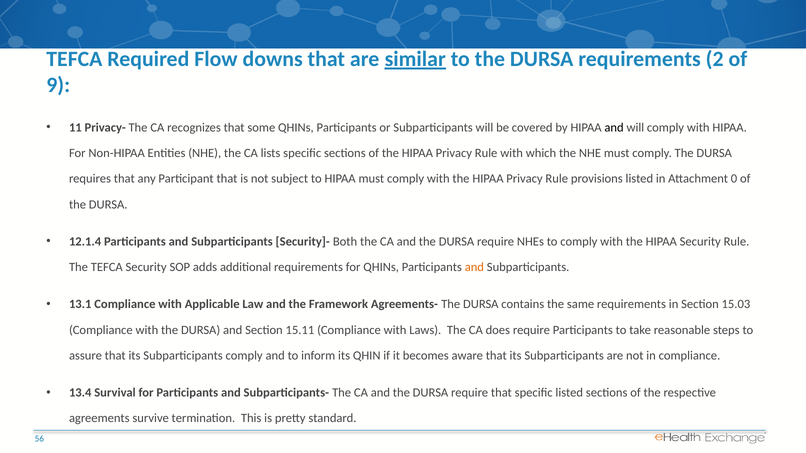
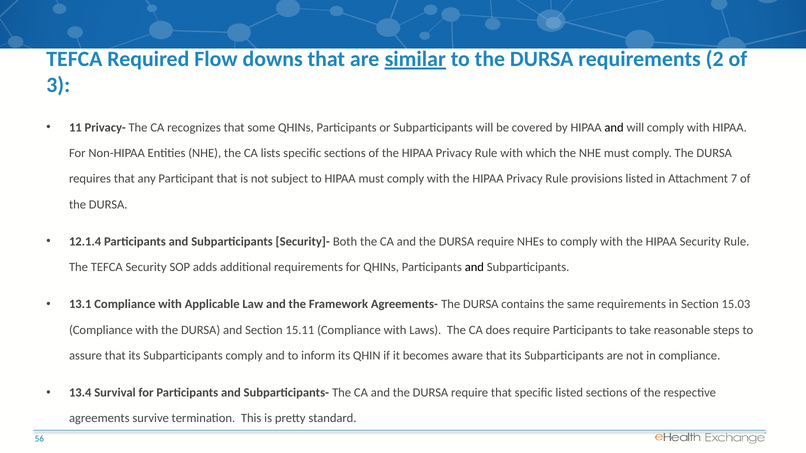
9: 9 -> 3
0: 0 -> 7
and at (474, 267) colour: orange -> black
